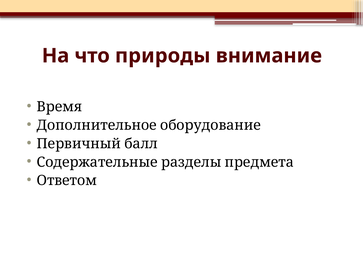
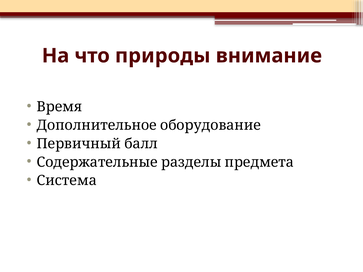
Ответом: Ответом -> Система
